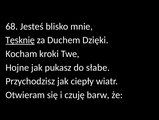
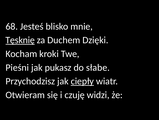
Hojne: Hojne -> Pieśni
ciepły underline: none -> present
barw: barw -> widzi
